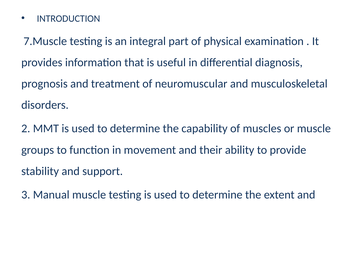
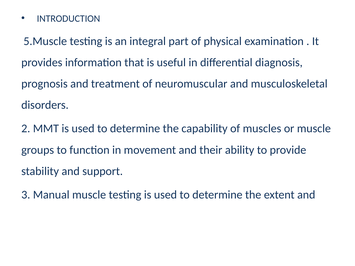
7.Muscle: 7.Muscle -> 5.Muscle
